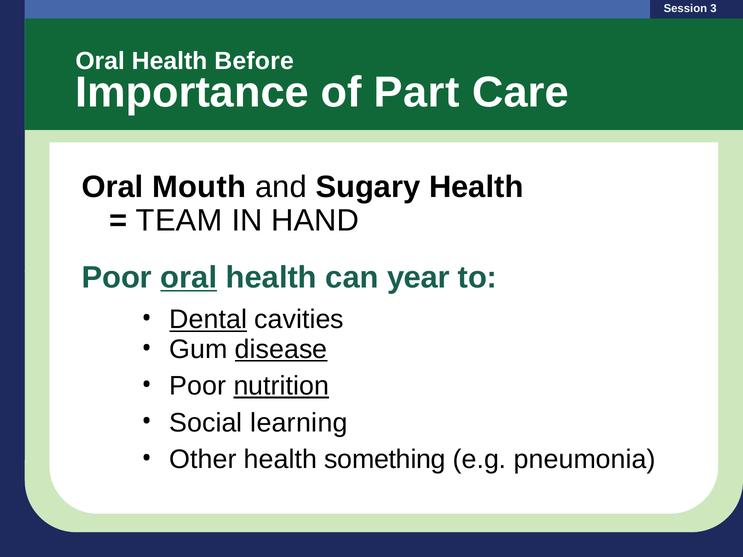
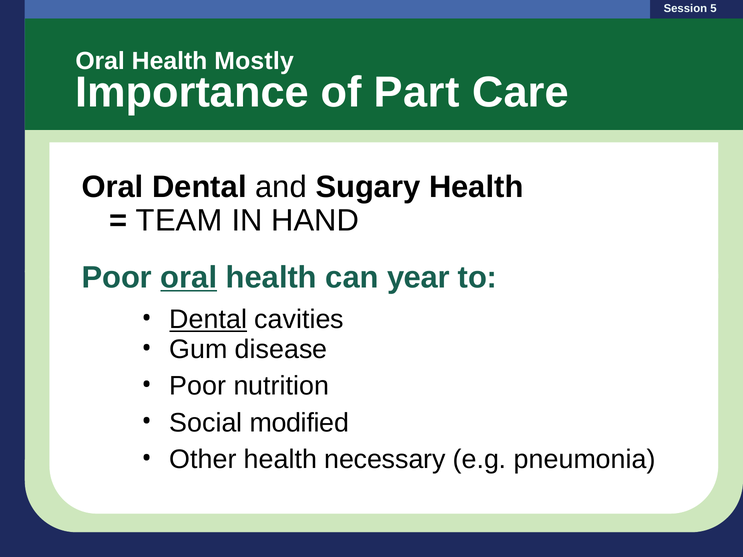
3: 3 -> 5
Before: Before -> Mostly
Oral Mouth: Mouth -> Dental
disease underline: present -> none
nutrition underline: present -> none
learning: learning -> modified
something: something -> necessary
